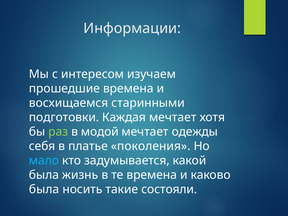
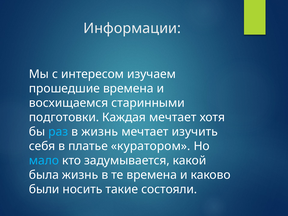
раз colour: light green -> light blue
в модой: модой -> жизнь
одежды: одежды -> изучить
поколения: поколения -> куратором
была at (44, 189): была -> были
